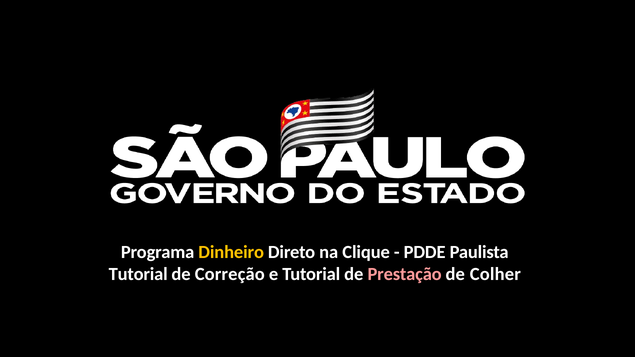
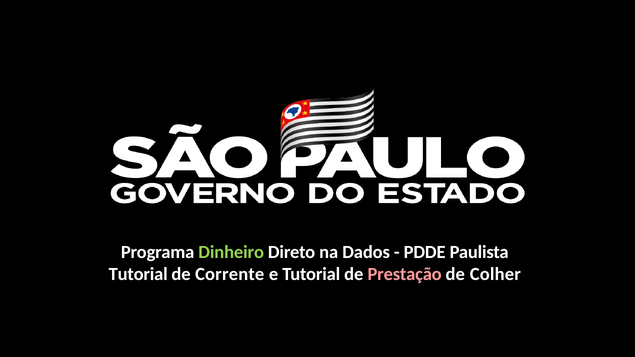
Dinheiro colour: yellow -> light green
Clique: Clique -> Dados
Correção: Correção -> Corrente
